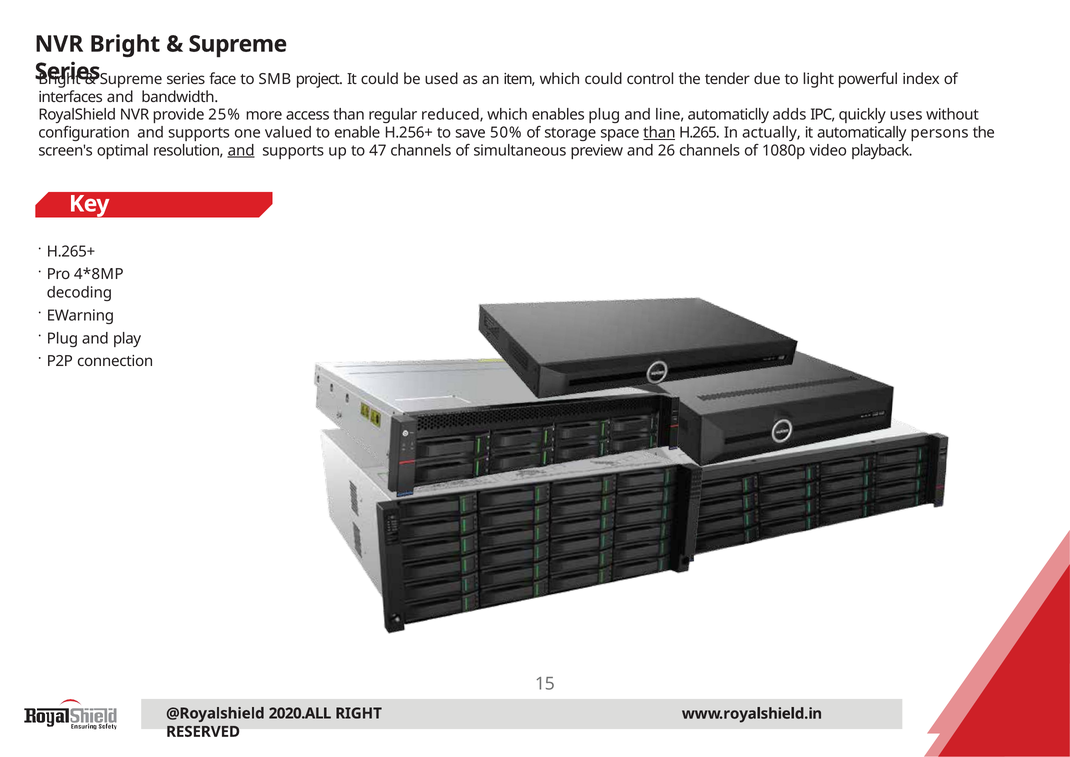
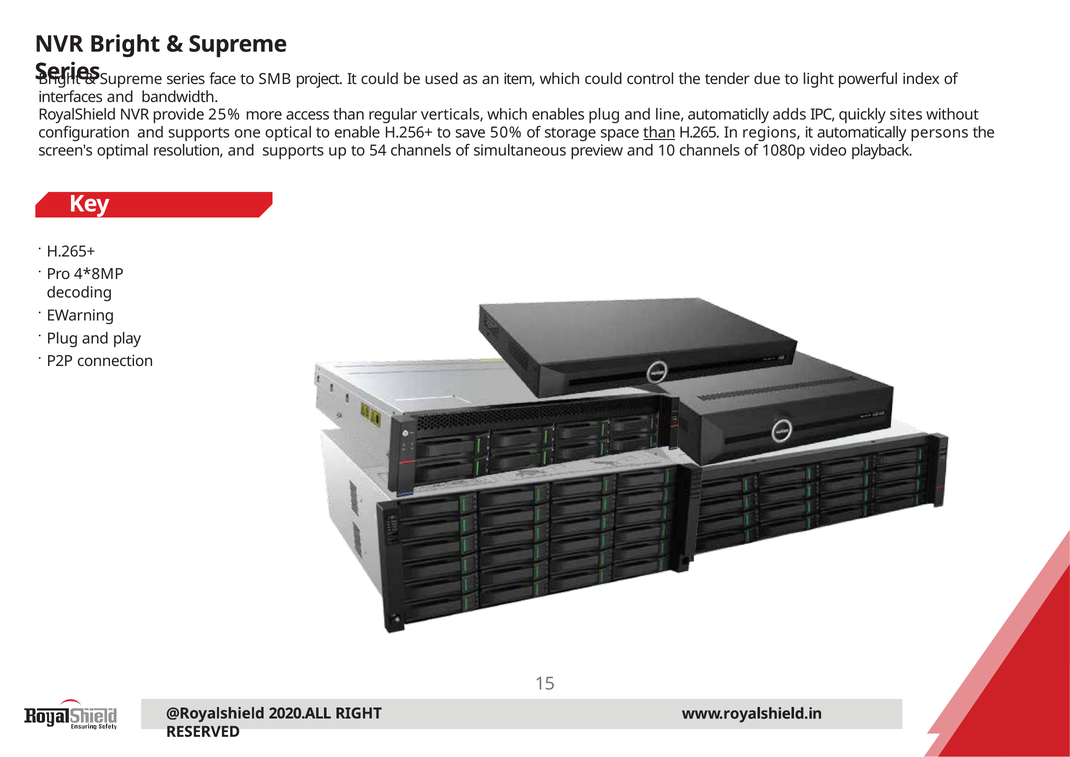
reduced: reduced -> verticals
uses: uses -> sites
valued: valued -> optical
actually: actually -> regions
and at (241, 151) underline: present -> none
47: 47 -> 54
26: 26 -> 10
